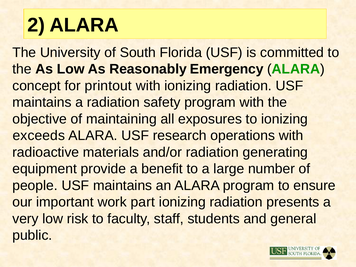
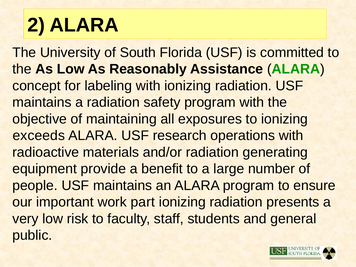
Emergency: Emergency -> Assistance
printout: printout -> labeling
